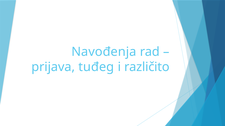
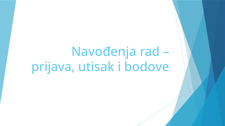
tuđeg: tuđeg -> utisak
različito: različito -> bodove
